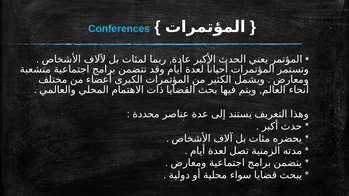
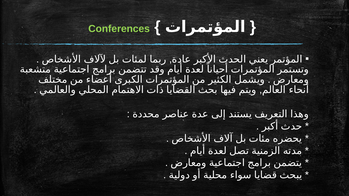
Conferences colour: light blue -> light green
